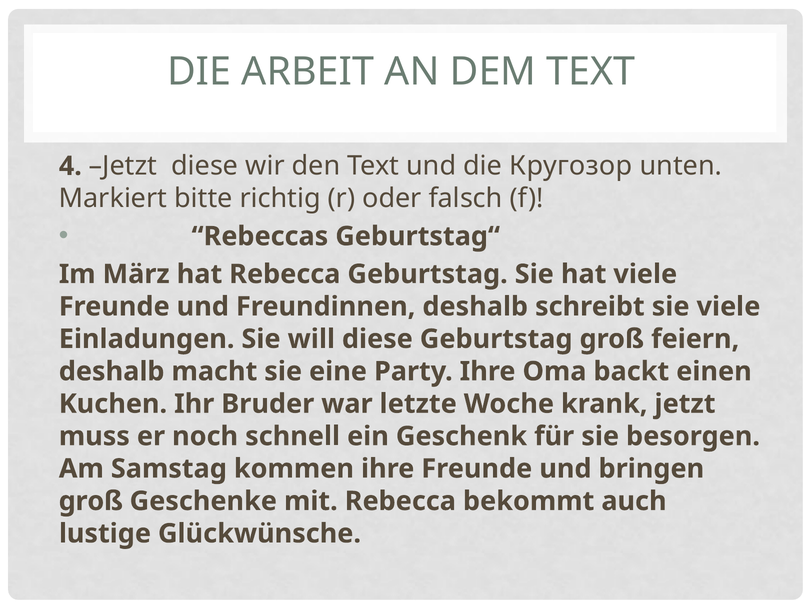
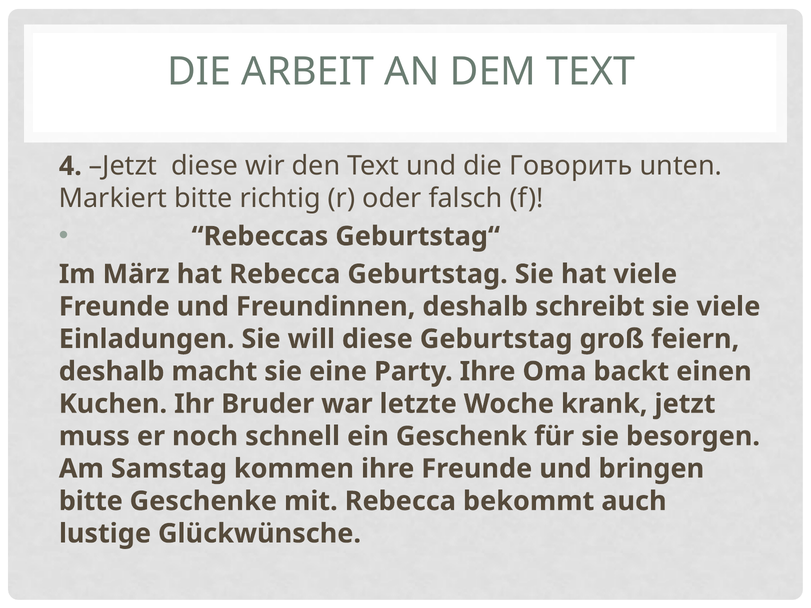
Кругозор: Кругозор -> Говорить
groß at (91, 501): groß -> bitte
